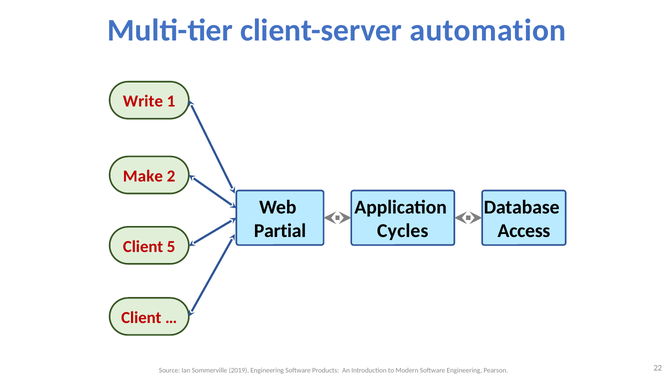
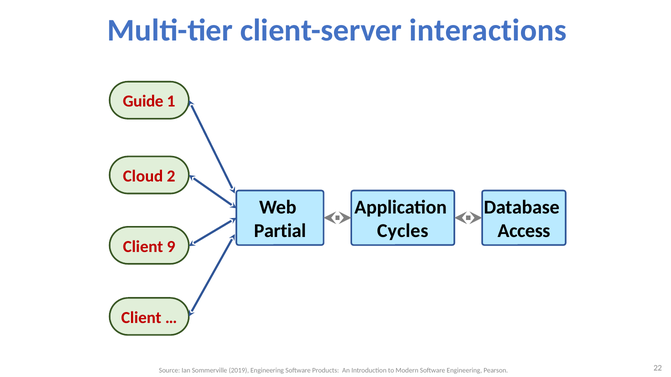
automation: automation -> interactions
Write: Write -> Guide
Make: Make -> Cloud
5: 5 -> 9
